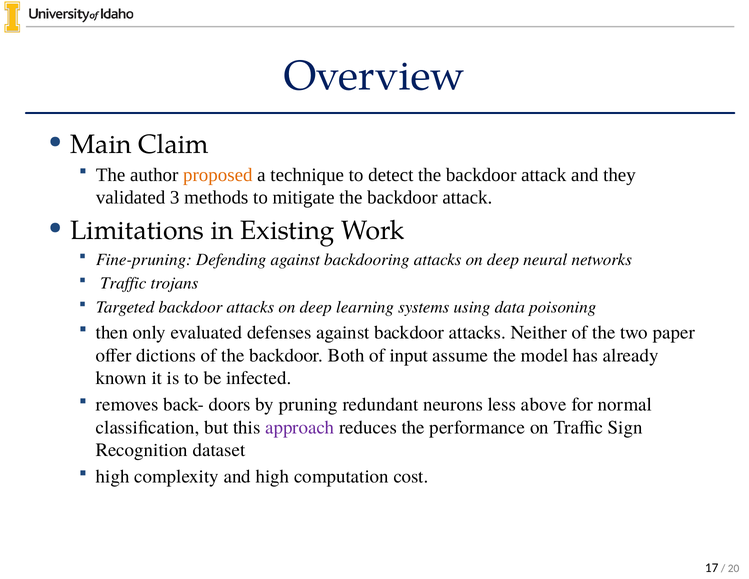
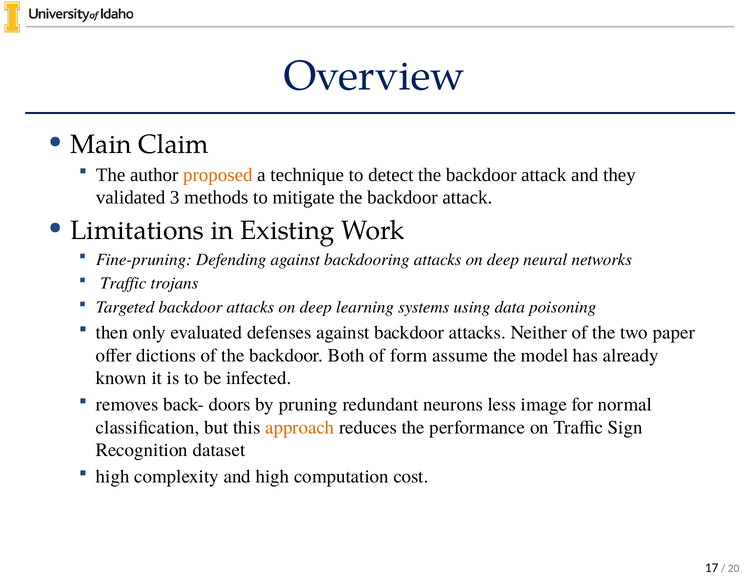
input: input -> form
above: above -> image
approach colour: purple -> orange
